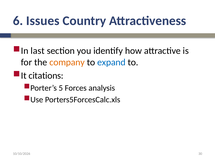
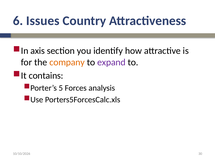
last: last -> axis
expand colour: blue -> purple
citations: citations -> contains
